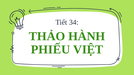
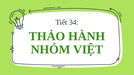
PHIẾU: PHIẾU -> NHÓM
